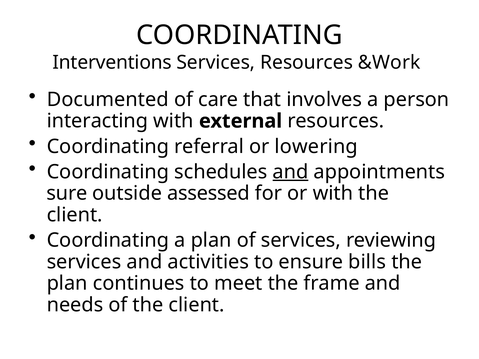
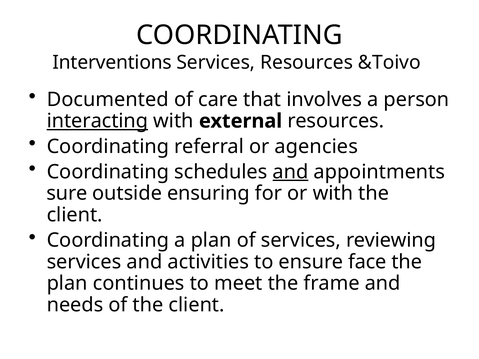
&Work: &Work -> &Toivo
interacting underline: none -> present
lowering: lowering -> agencies
assessed: assessed -> ensuring
bills: bills -> face
